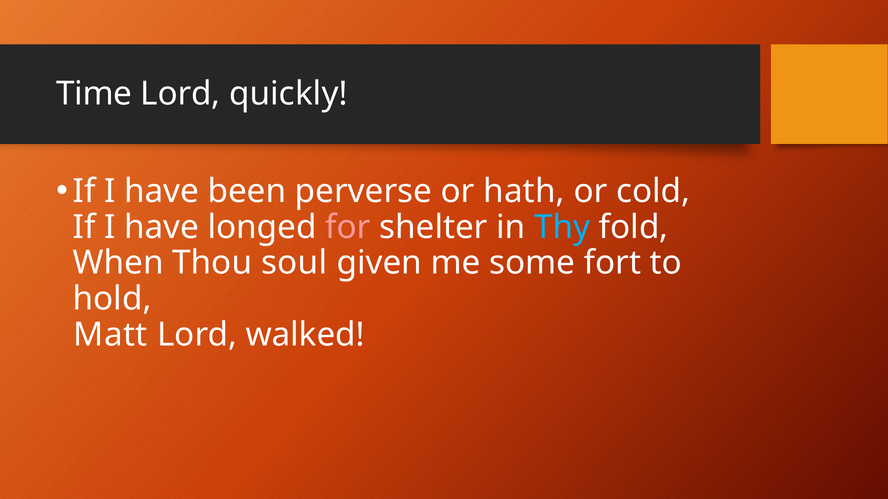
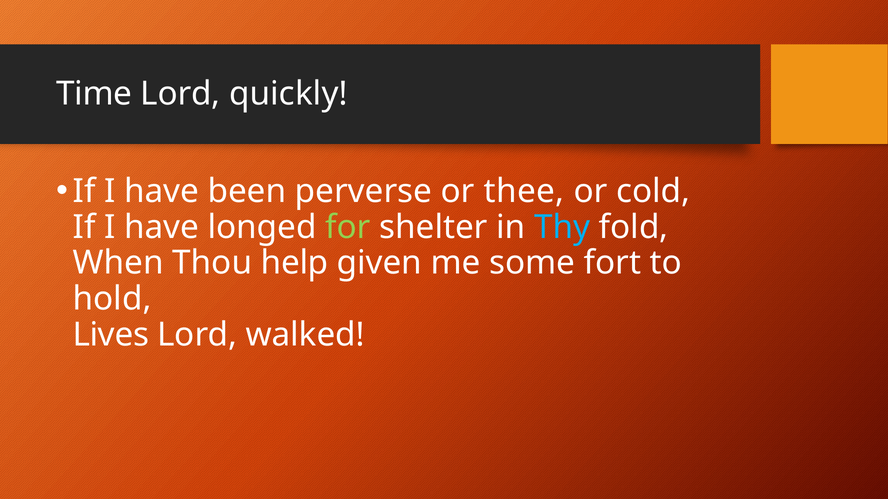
hath: hath -> thee
for colour: pink -> light green
soul: soul -> help
Matt: Matt -> Lives
